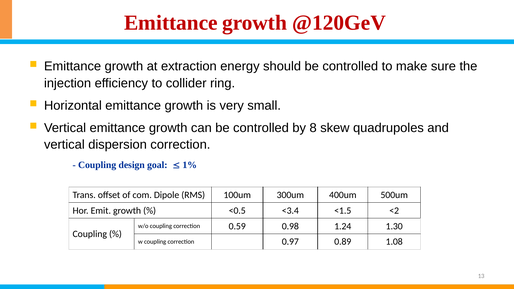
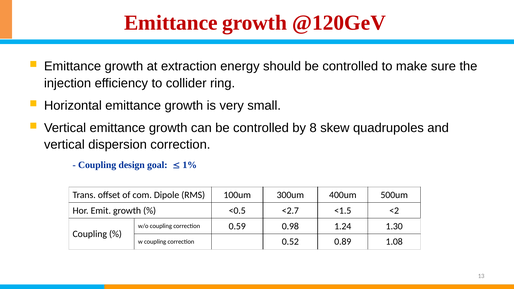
<3.4: <3.4 -> <2.7
0.97: 0.97 -> 0.52
